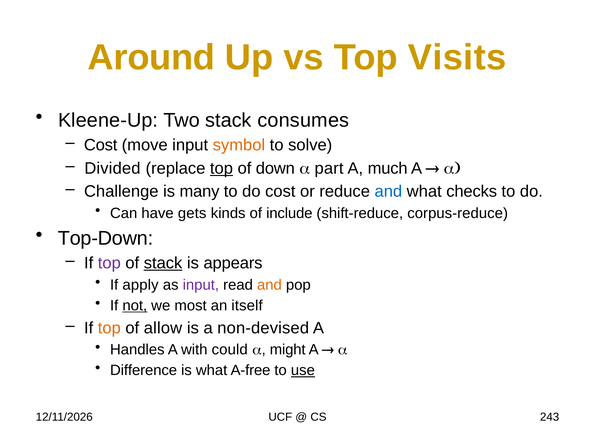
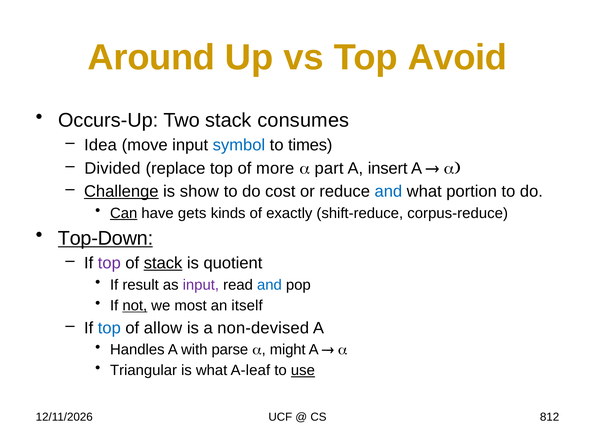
Visits: Visits -> Avoid
Kleene-Up: Kleene-Up -> Occurs-Up
Cost at (101, 145): Cost -> Idea
symbol colour: orange -> blue
solve: solve -> times
top at (221, 168) underline: present -> none
down: down -> more
much: much -> insert
Challenge underline: none -> present
many: many -> show
checks: checks -> portion
Can underline: none -> present
include: include -> exactly
Top-Down underline: none -> present
appears: appears -> quotient
apply: apply -> result
and at (269, 285) colour: orange -> blue
top at (109, 328) colour: orange -> blue
could: could -> parse
Difference: Difference -> Triangular
A-free: A-free -> A-leaf
243: 243 -> 812
